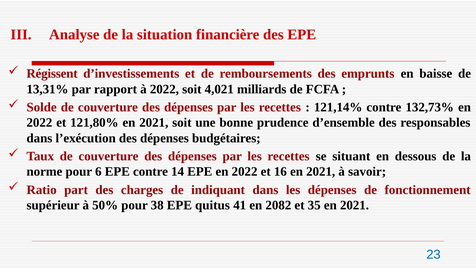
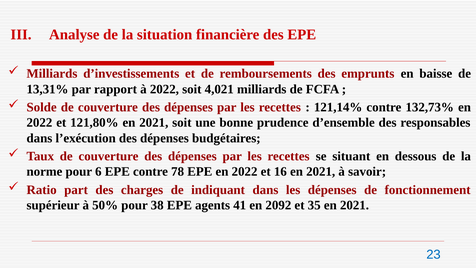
Régissent at (52, 74): Régissent -> Milliards
14: 14 -> 78
quitus: quitus -> agents
2082: 2082 -> 2092
